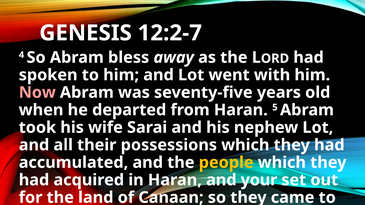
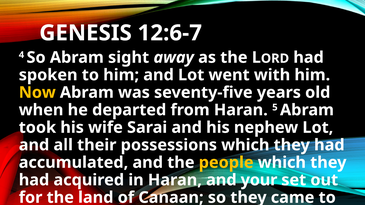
12:2-7: 12:2-7 -> 12:6-7
bless: bless -> sight
Now colour: pink -> yellow
